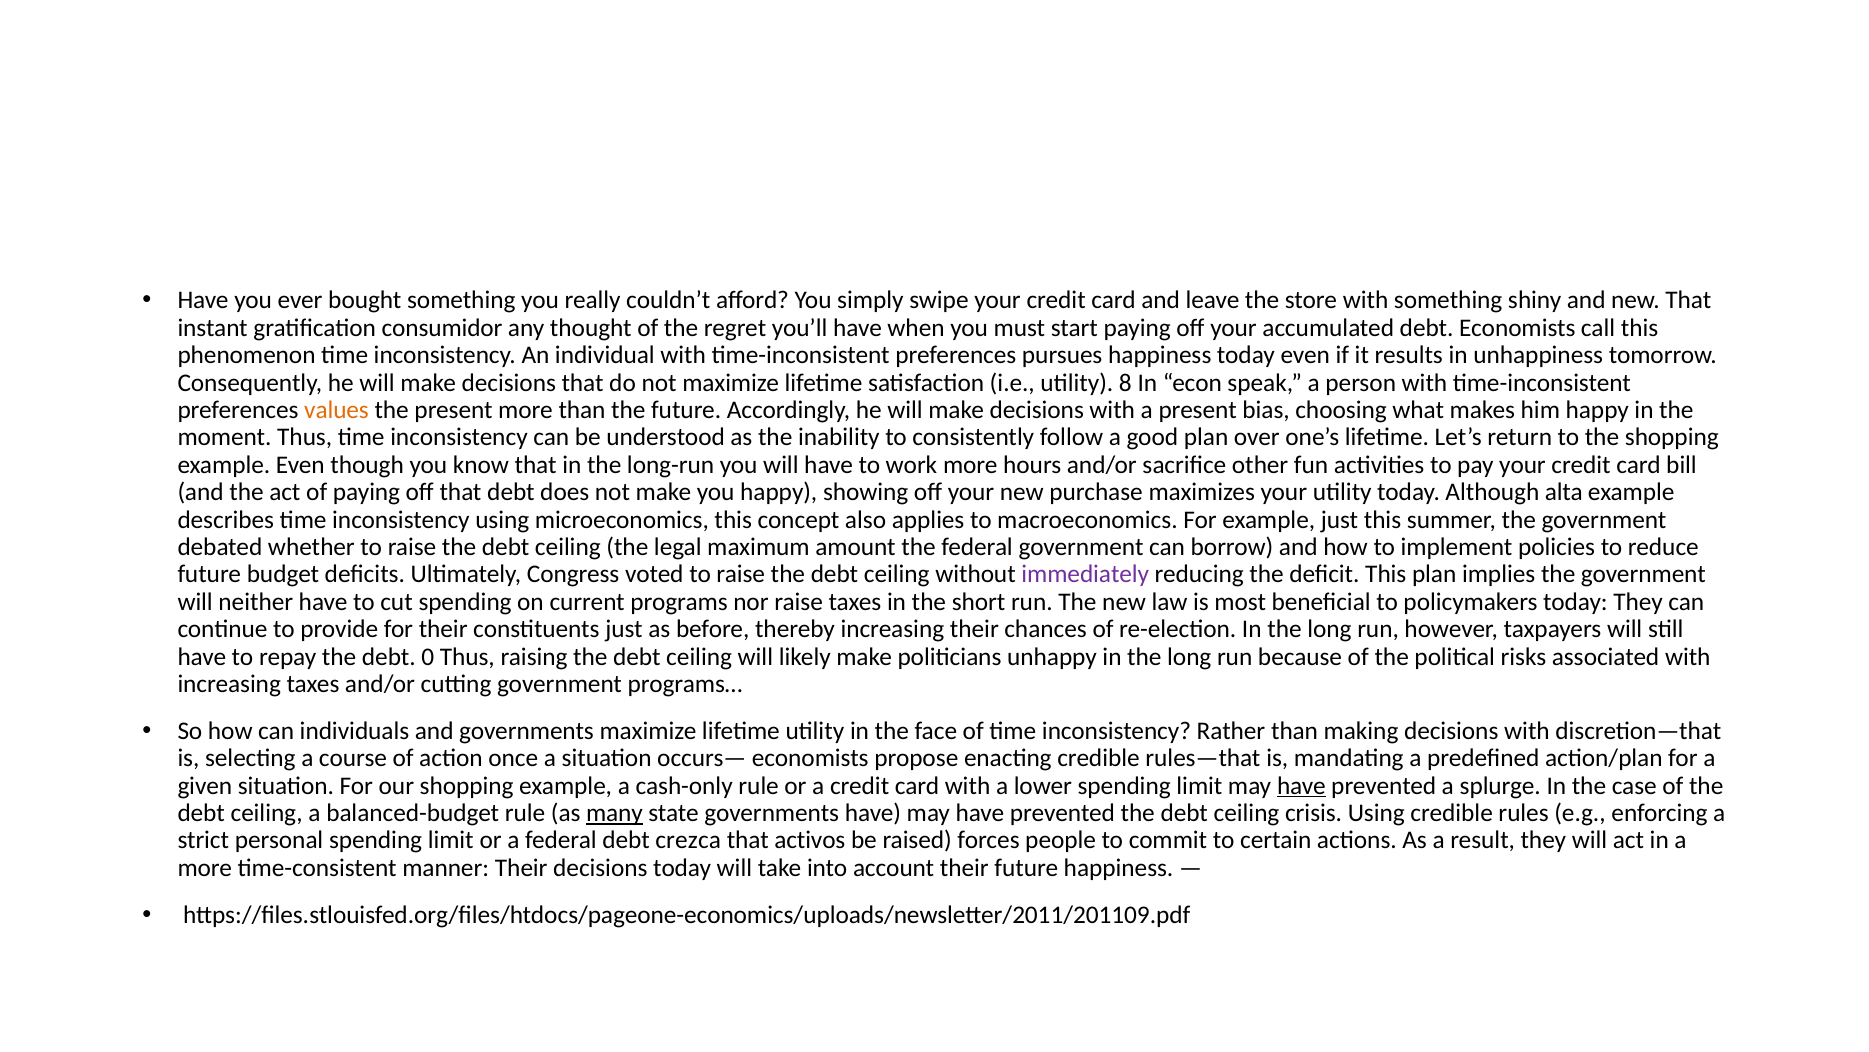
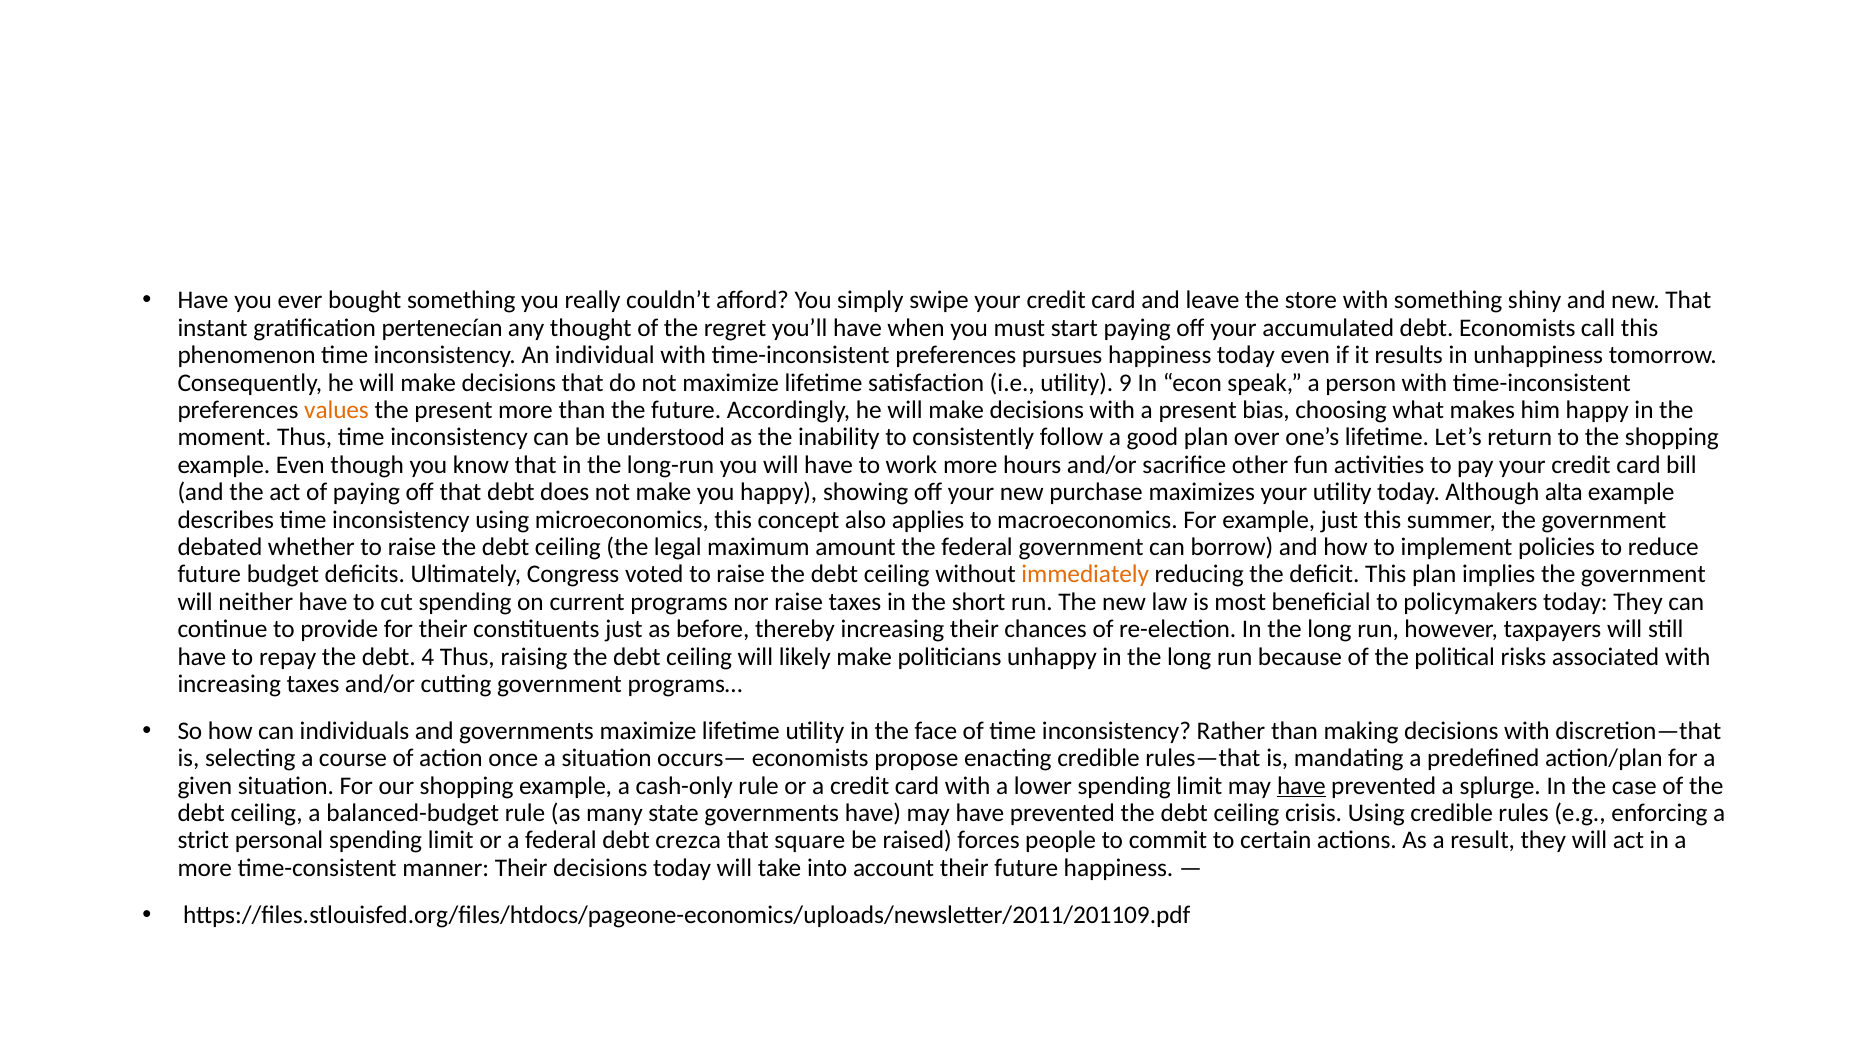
consumidor: consumidor -> pertenecían
8: 8 -> 9
immediately colour: purple -> orange
0: 0 -> 4
many underline: present -> none
activos: activos -> square
